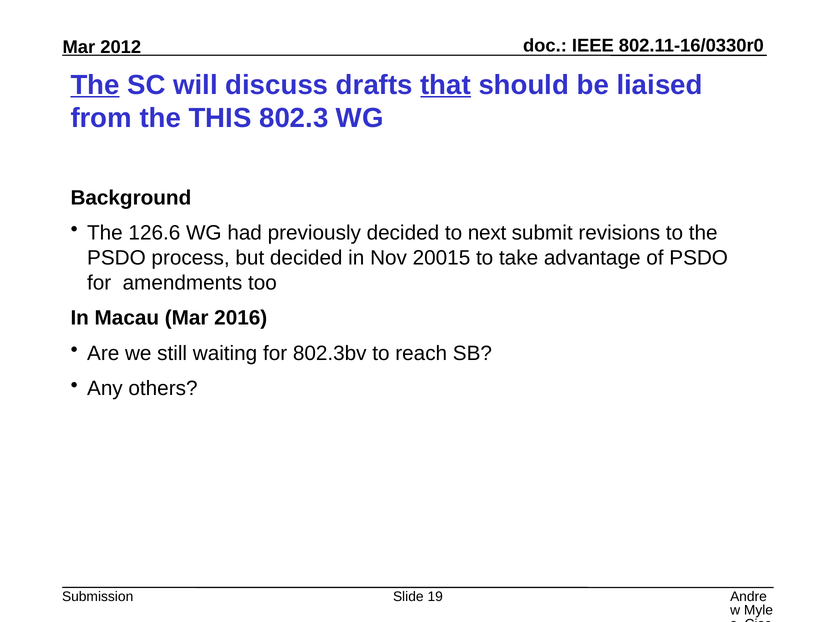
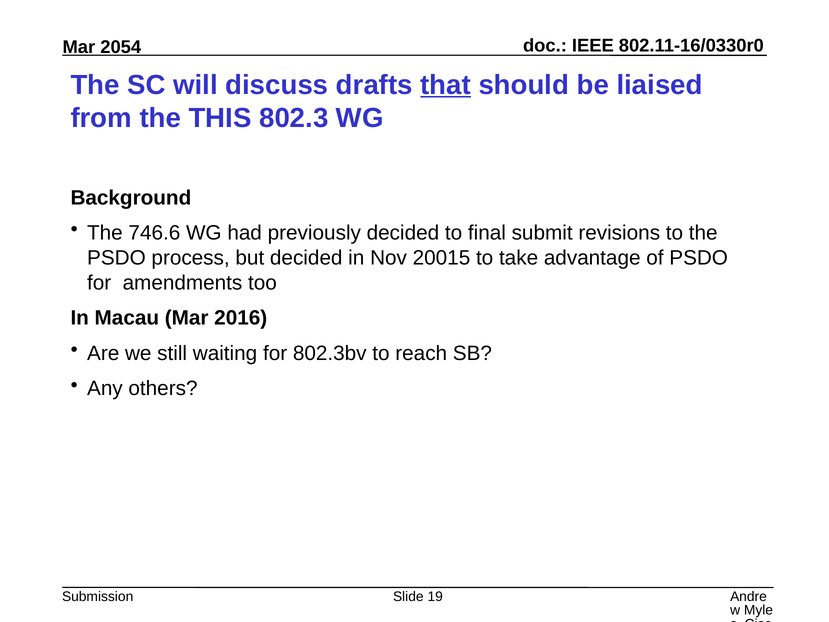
2012: 2012 -> 2054
The at (95, 85) underline: present -> none
126.6: 126.6 -> 746.6
next: next -> final
